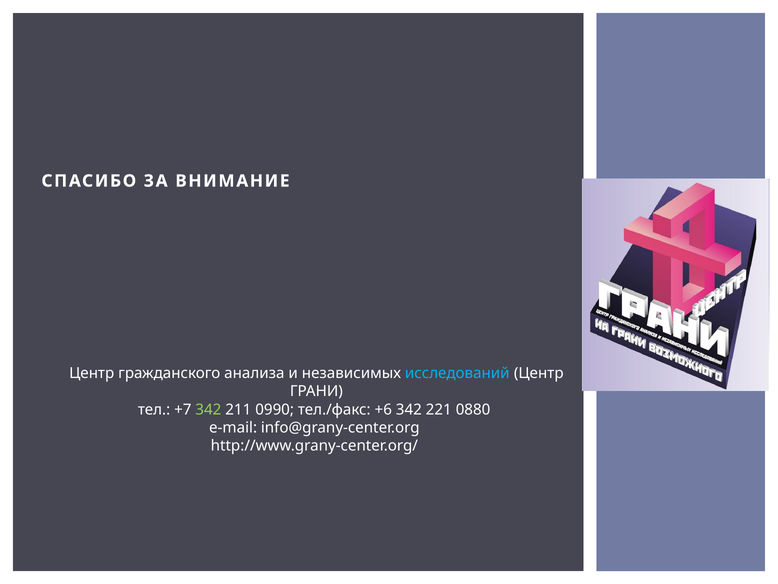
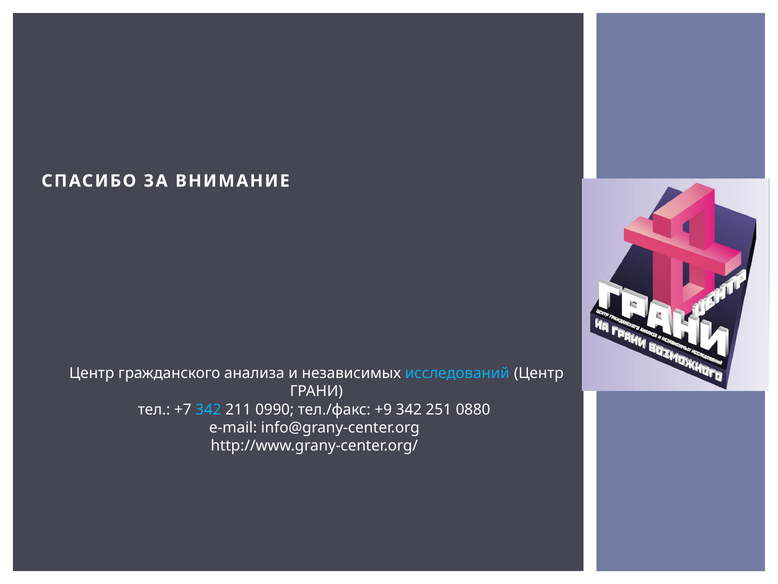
342 at (208, 409) colour: light green -> light blue
+6: +6 -> +9
221: 221 -> 251
